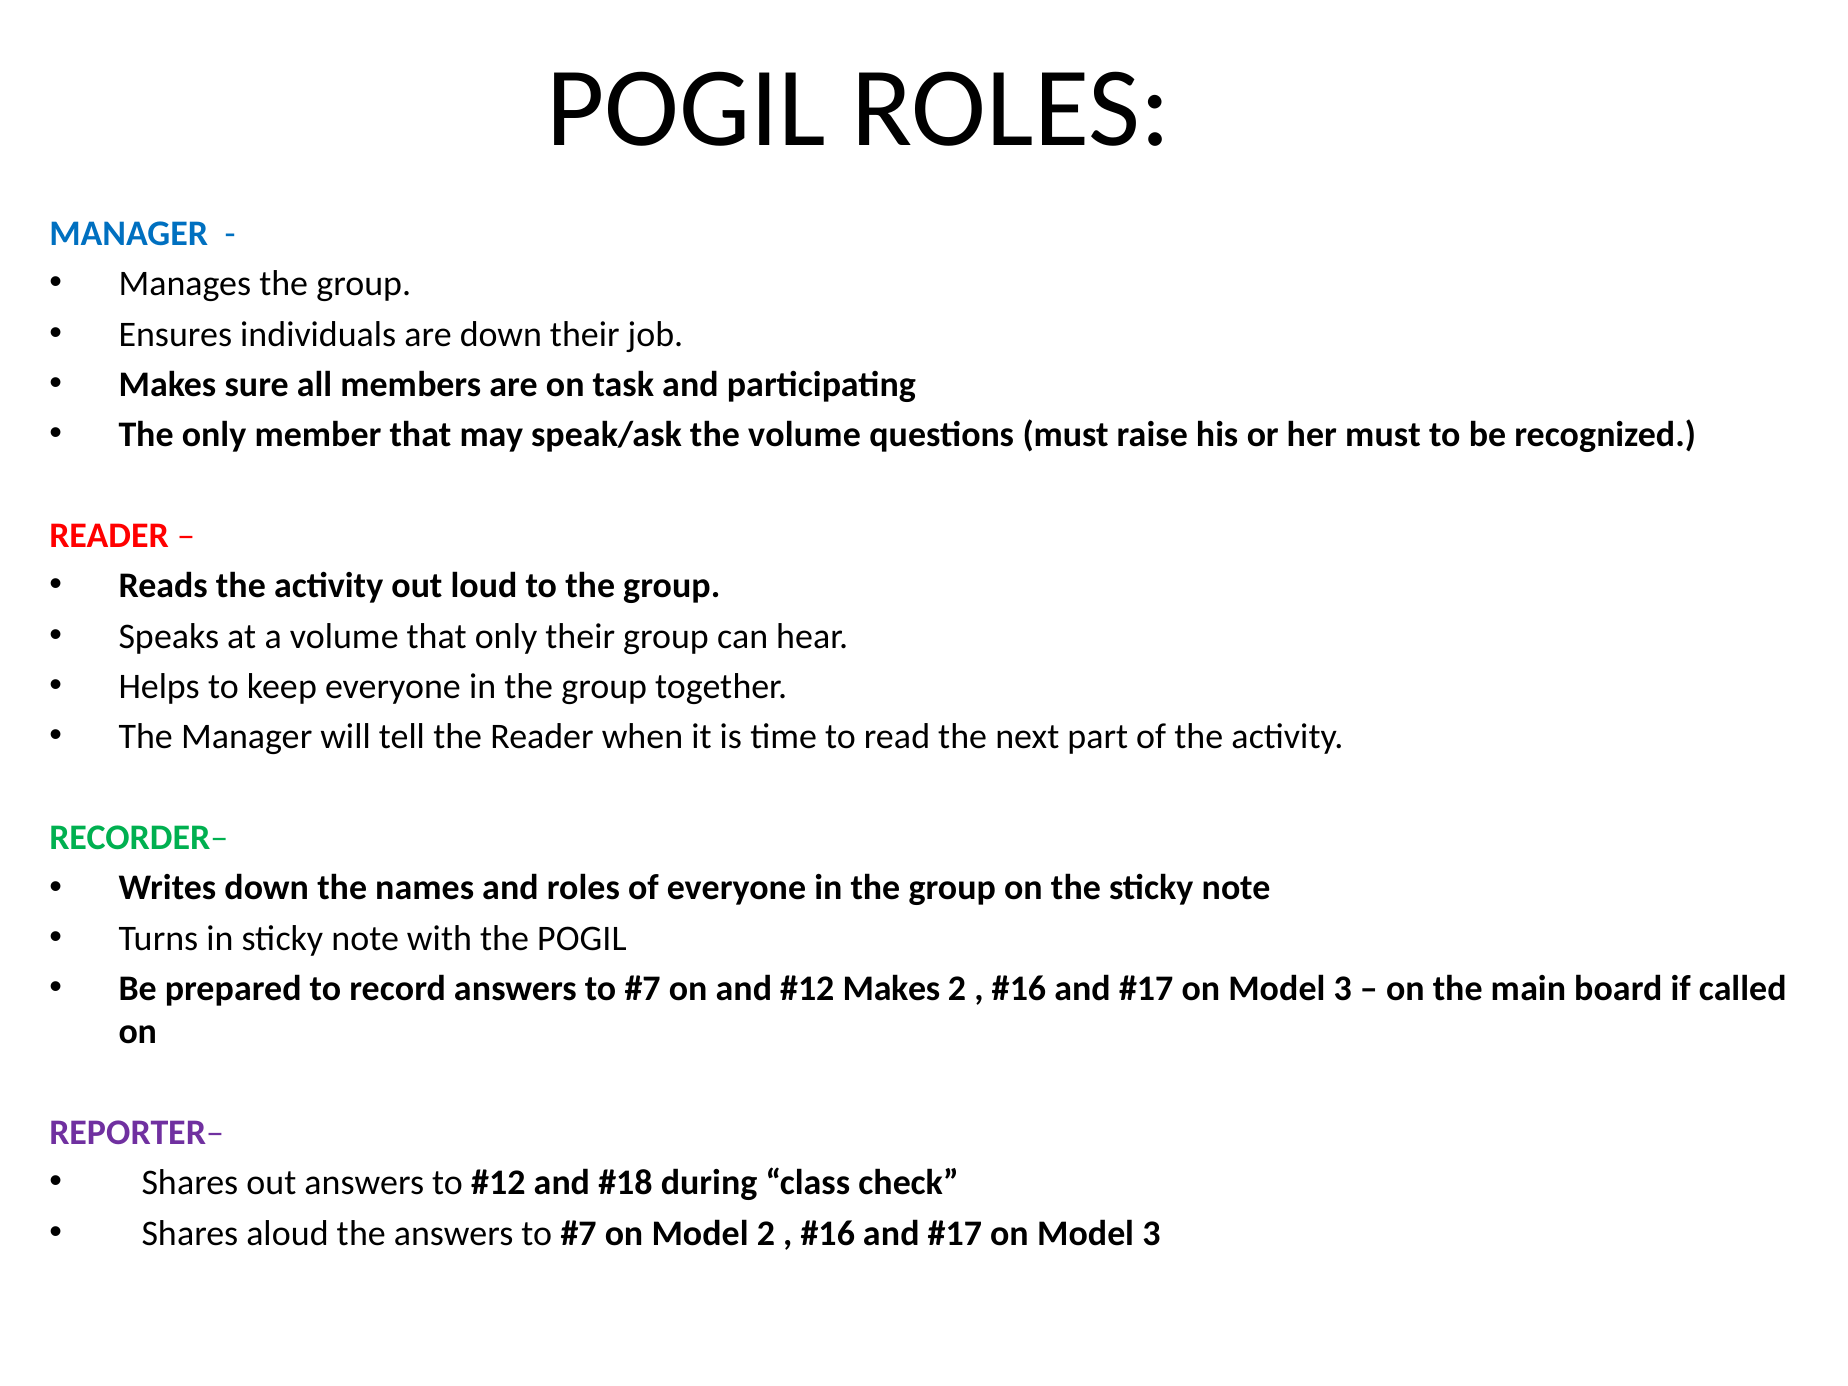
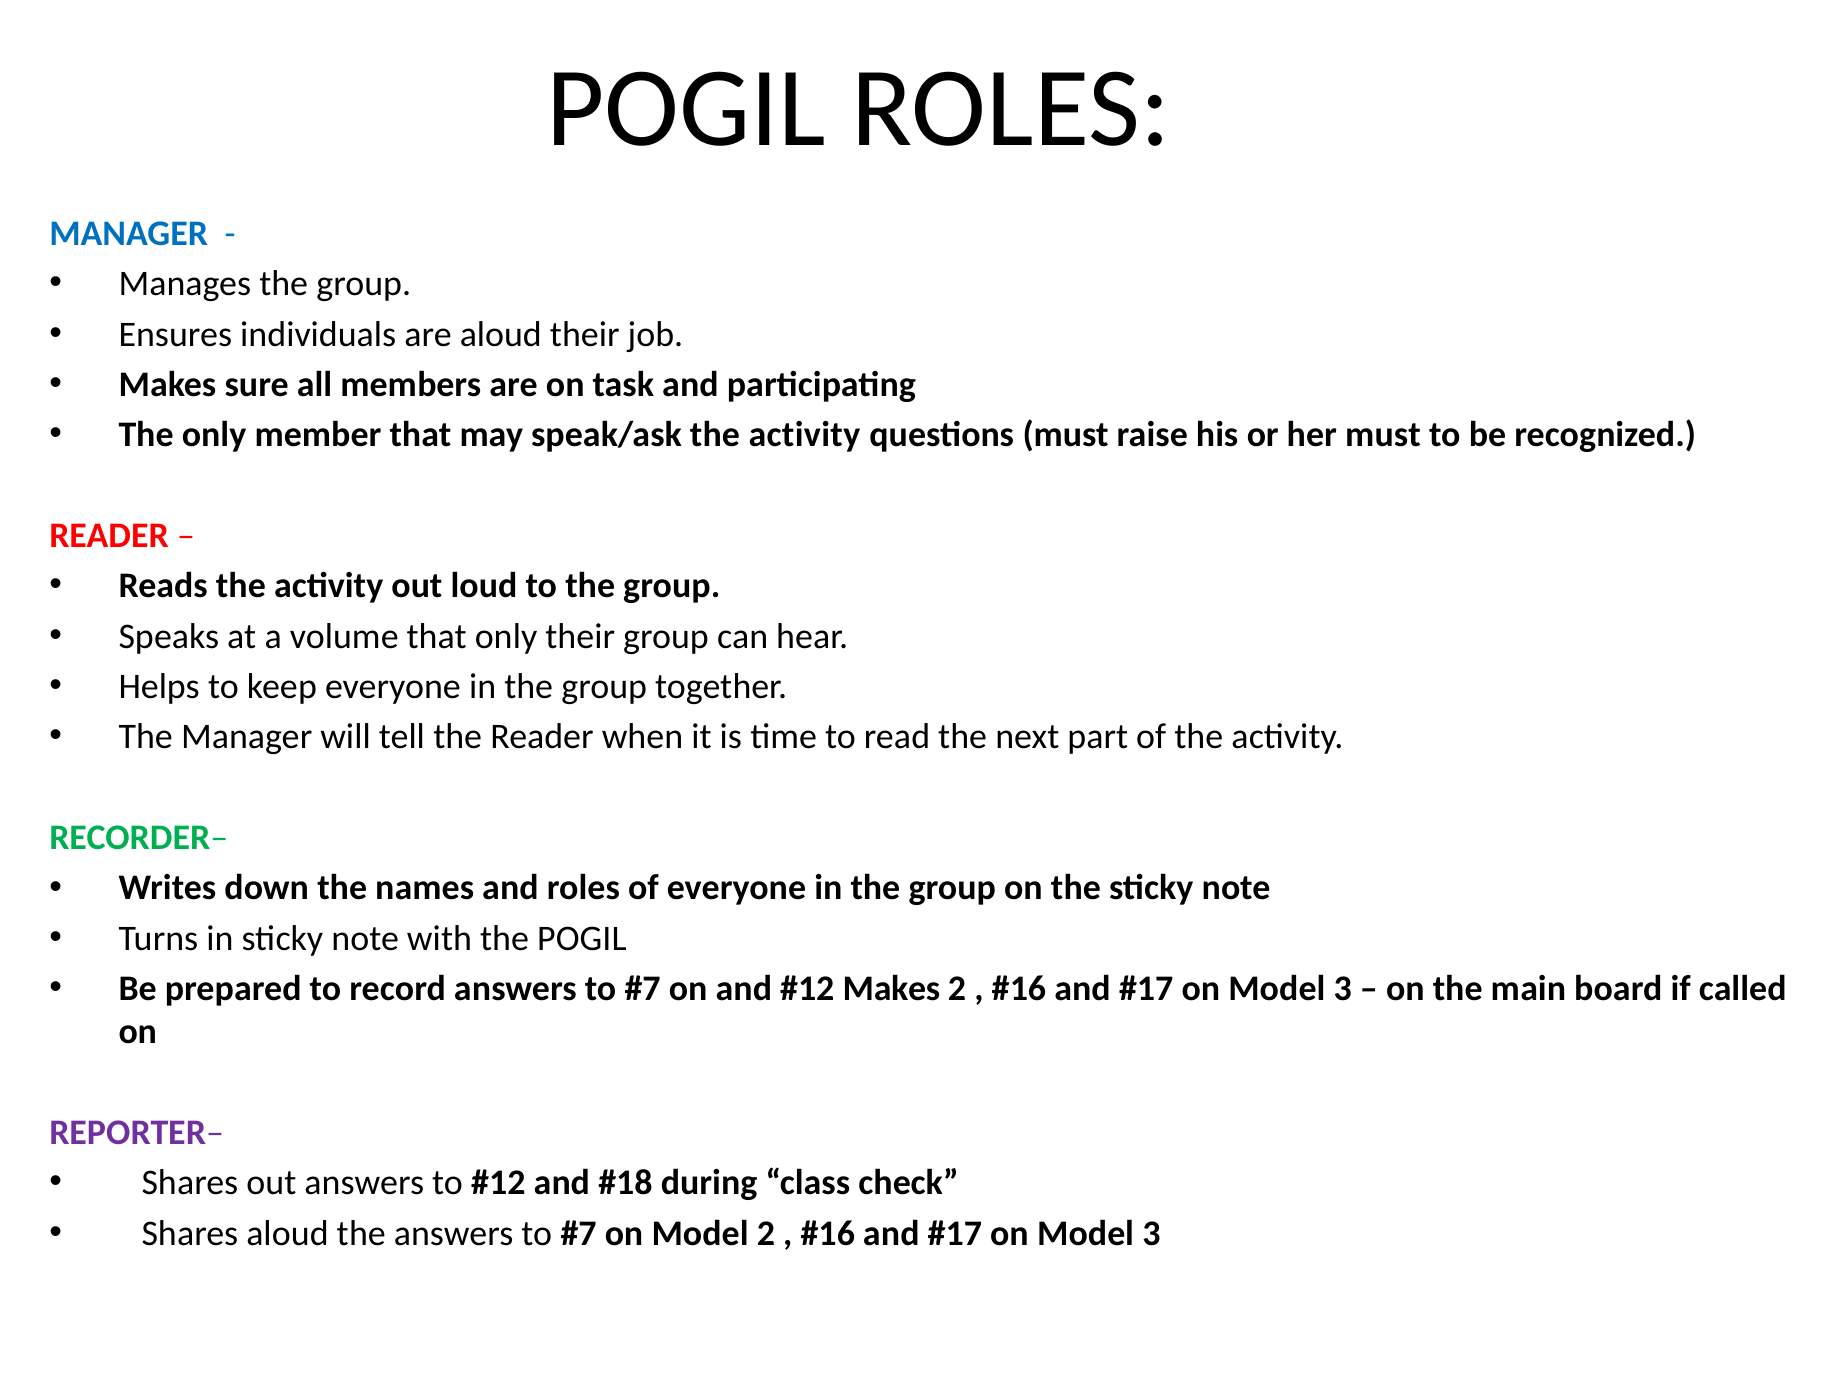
are down: down -> aloud
speak/ask the volume: volume -> activity
